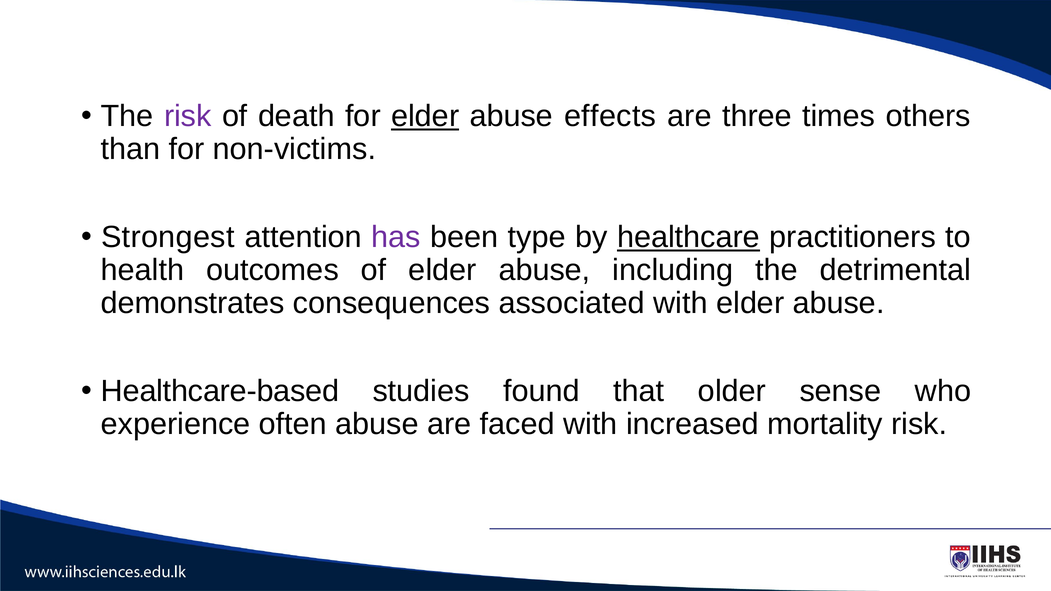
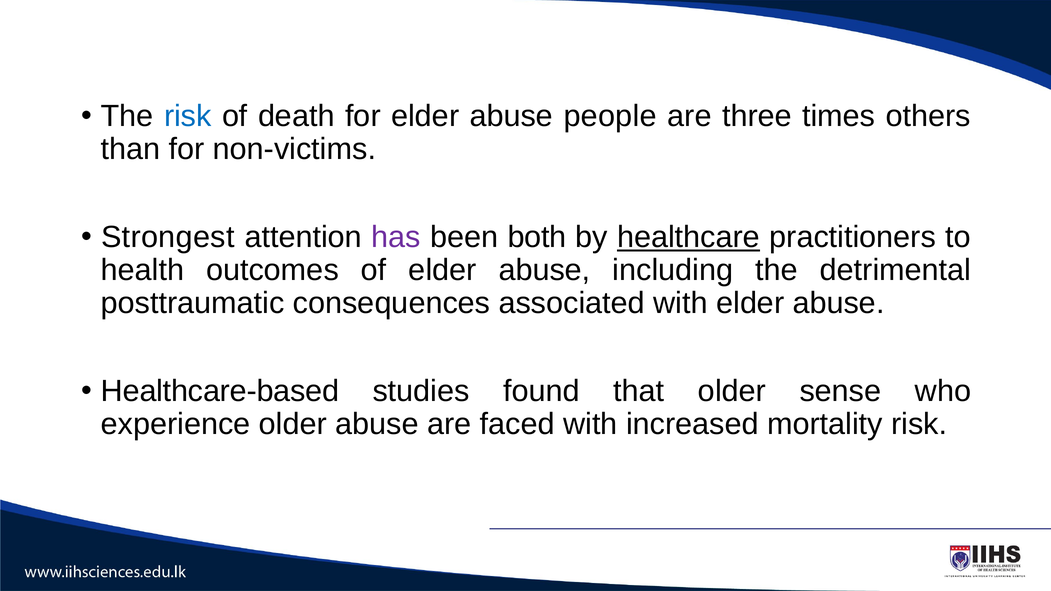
risk at (188, 116) colour: purple -> blue
elder at (425, 116) underline: present -> none
effects: effects -> people
type: type -> both
demonstrates: demonstrates -> posttraumatic
experience often: often -> older
